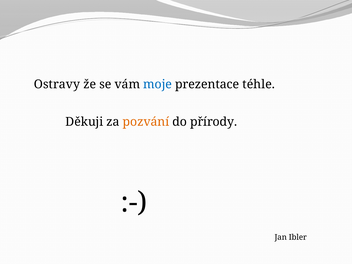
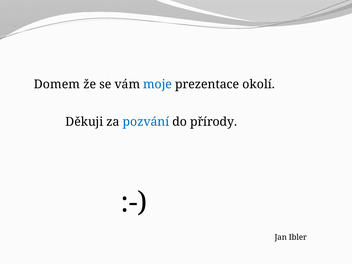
Ostravy: Ostravy -> Domem
téhle: téhle -> okolí
pozvání colour: orange -> blue
